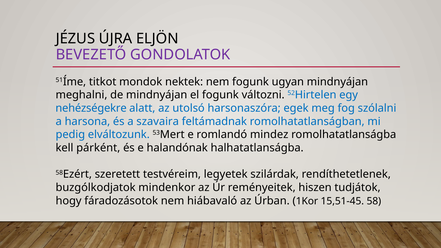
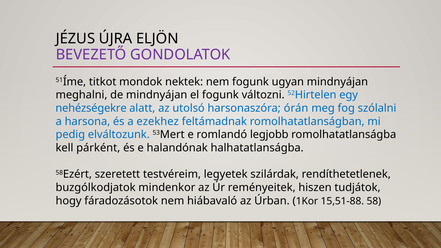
egek: egek -> órán
szavaira: szavaira -> ezekhez
mindez: mindez -> legjobb
15,51-45: 15,51-45 -> 15,51-88
